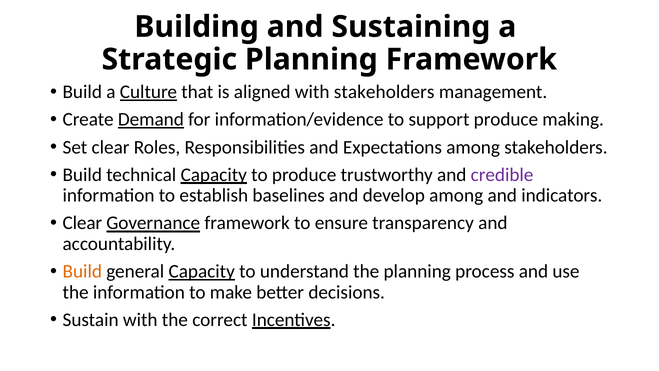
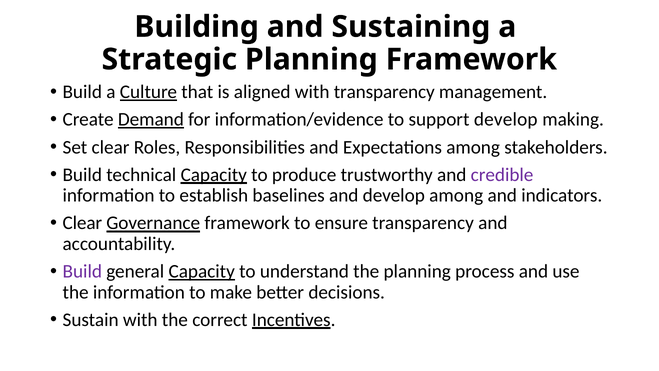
with stakeholders: stakeholders -> transparency
support produce: produce -> develop
Build at (82, 271) colour: orange -> purple
